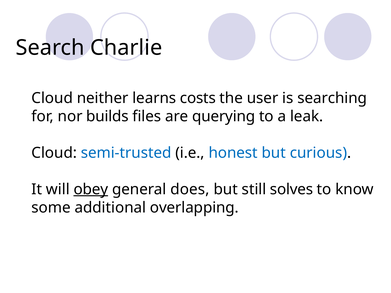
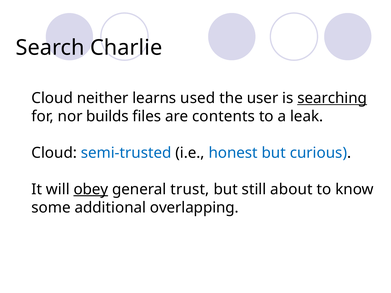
costs: costs -> used
searching underline: none -> present
querying: querying -> contents
does: does -> trust
solves: solves -> about
